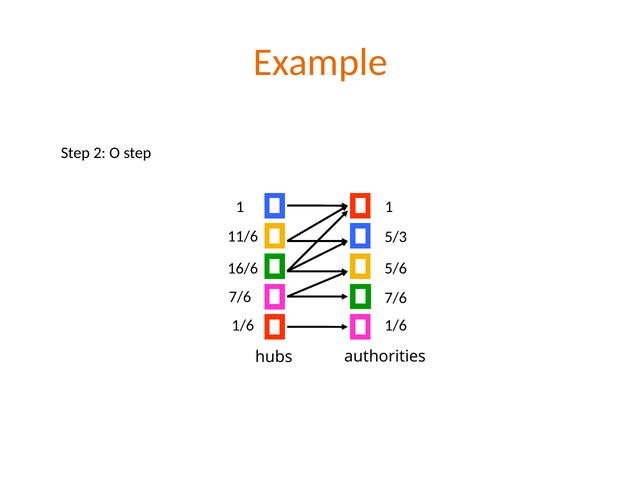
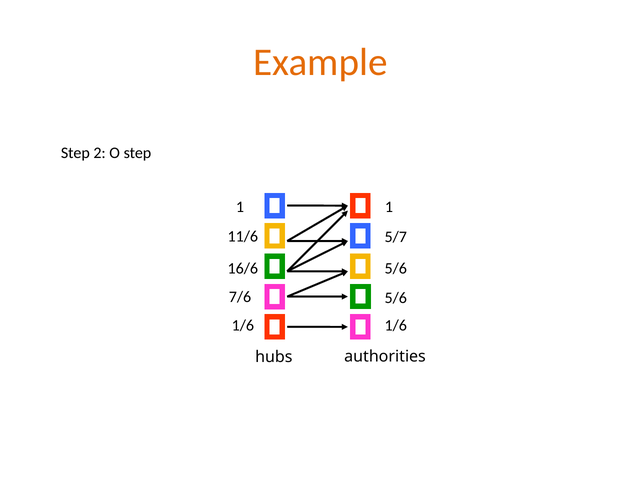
5/3: 5/3 -> 5/7
7/6 at (396, 298): 7/6 -> 5/6
